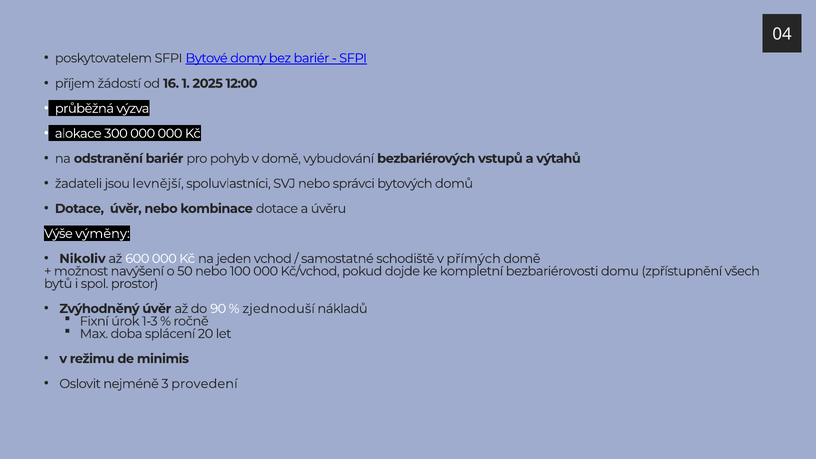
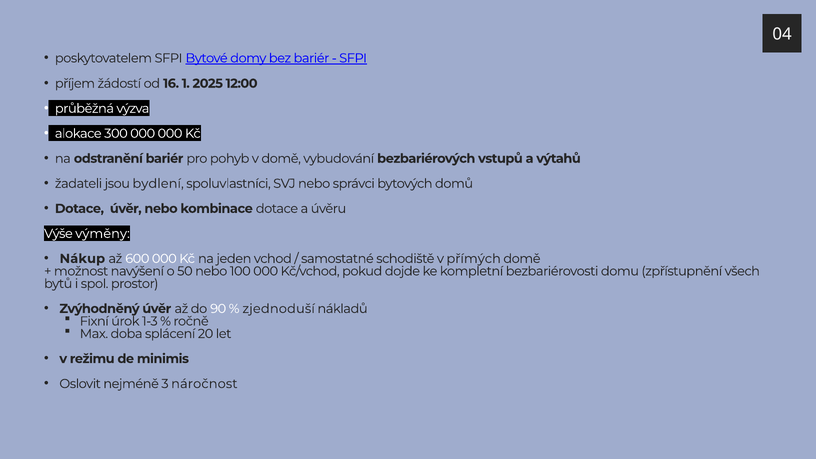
levnější: levnější -> bydlení
Nikoliv: Nikoliv -> Nákup
provedení: provedení -> náročnost
